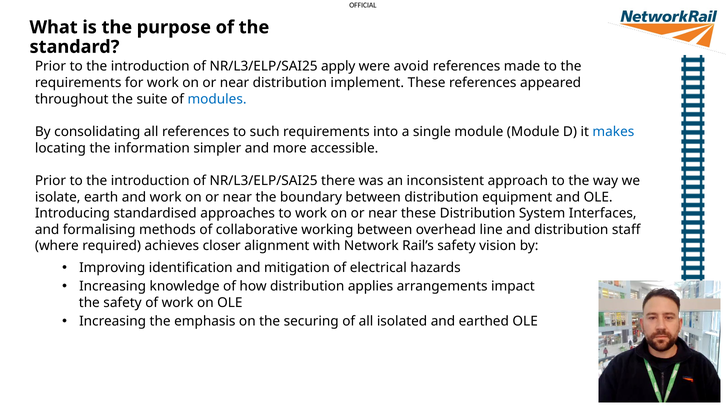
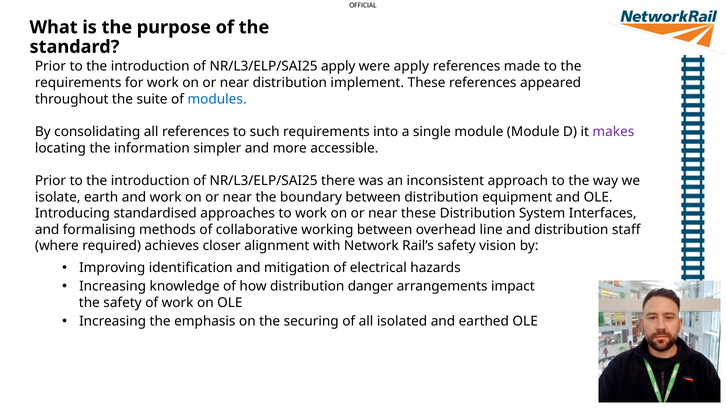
were avoid: avoid -> apply
makes colour: blue -> purple
applies: applies -> danger
